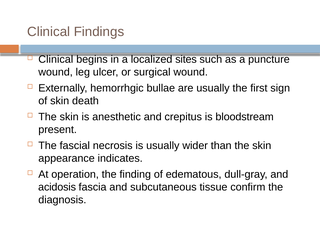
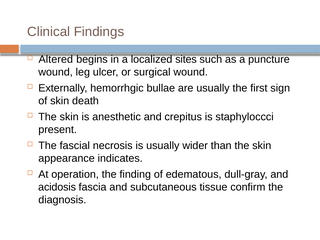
Clinical at (56, 59): Clinical -> Altered
bloodstream: bloodstream -> staphyloccci
